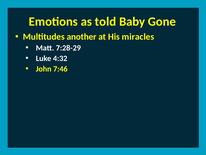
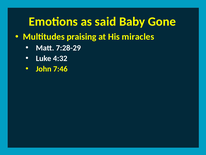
told: told -> said
another: another -> praising
